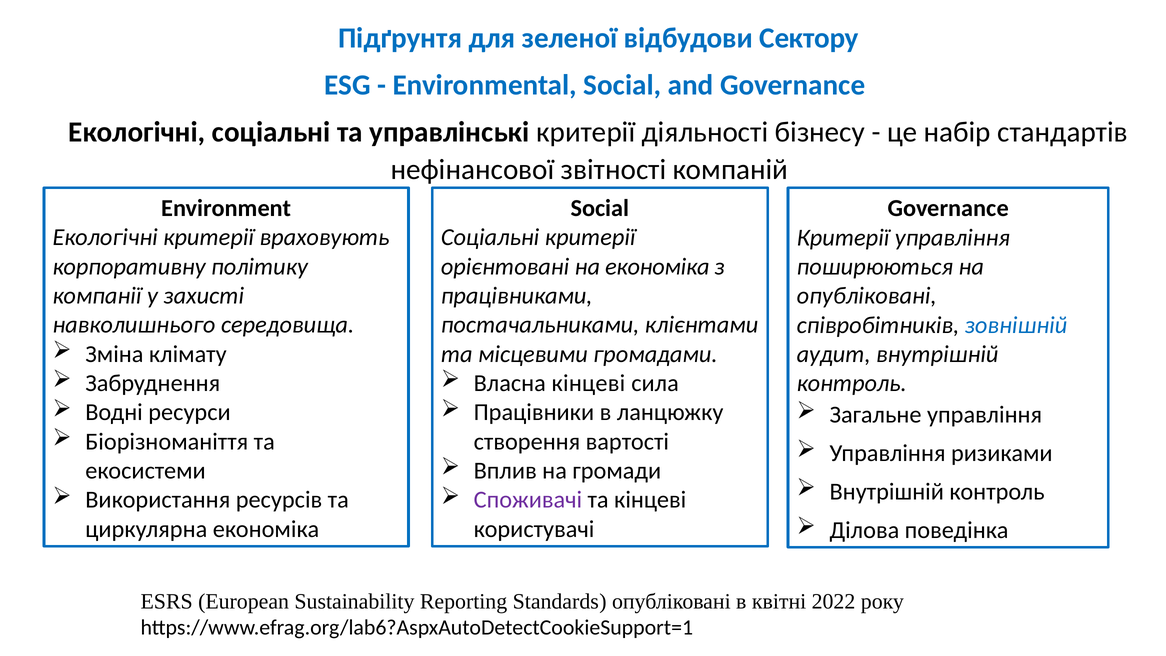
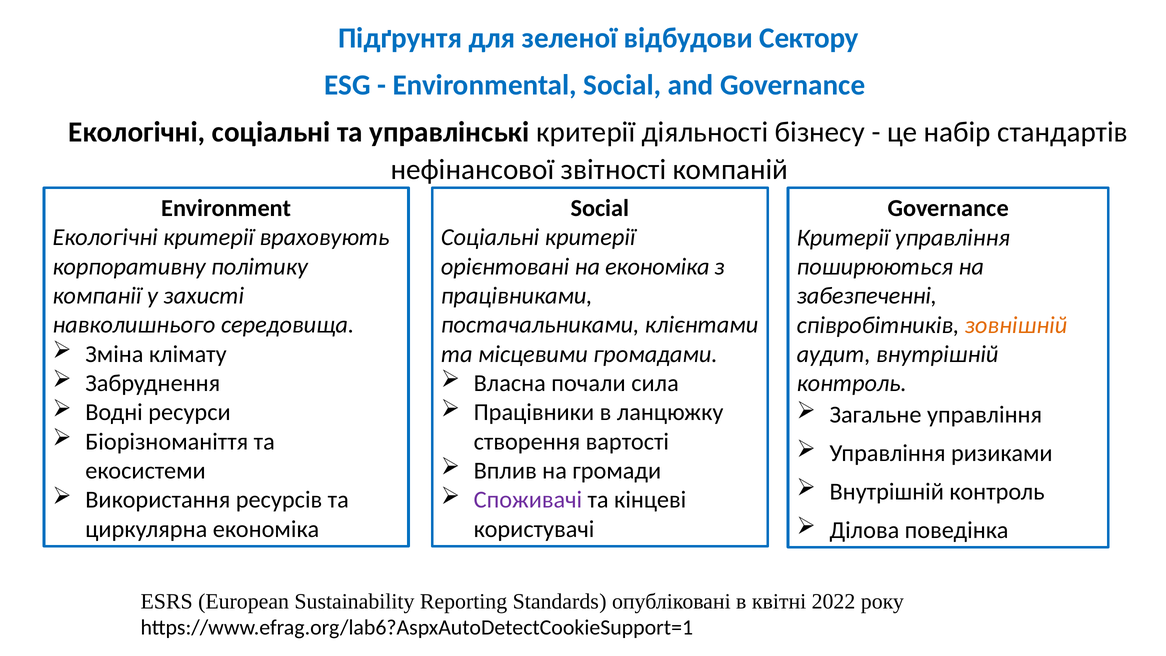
опубліковані at (867, 296): опубліковані -> забезпеченні
зовнішній colour: blue -> orange
Власна кінцеві: кінцеві -> почали
